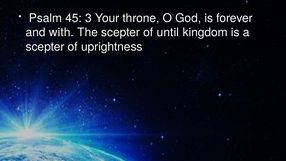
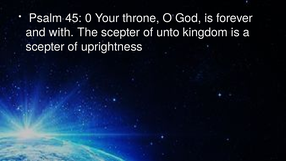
3: 3 -> 0
until: until -> unto
